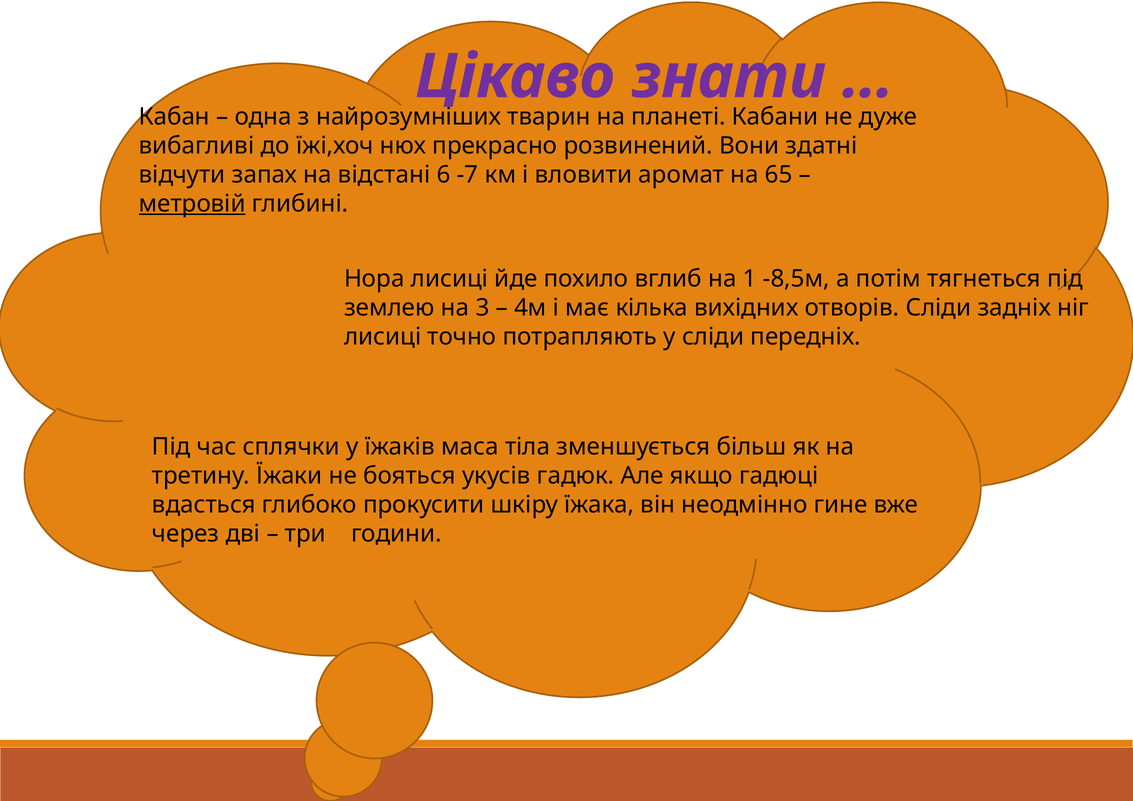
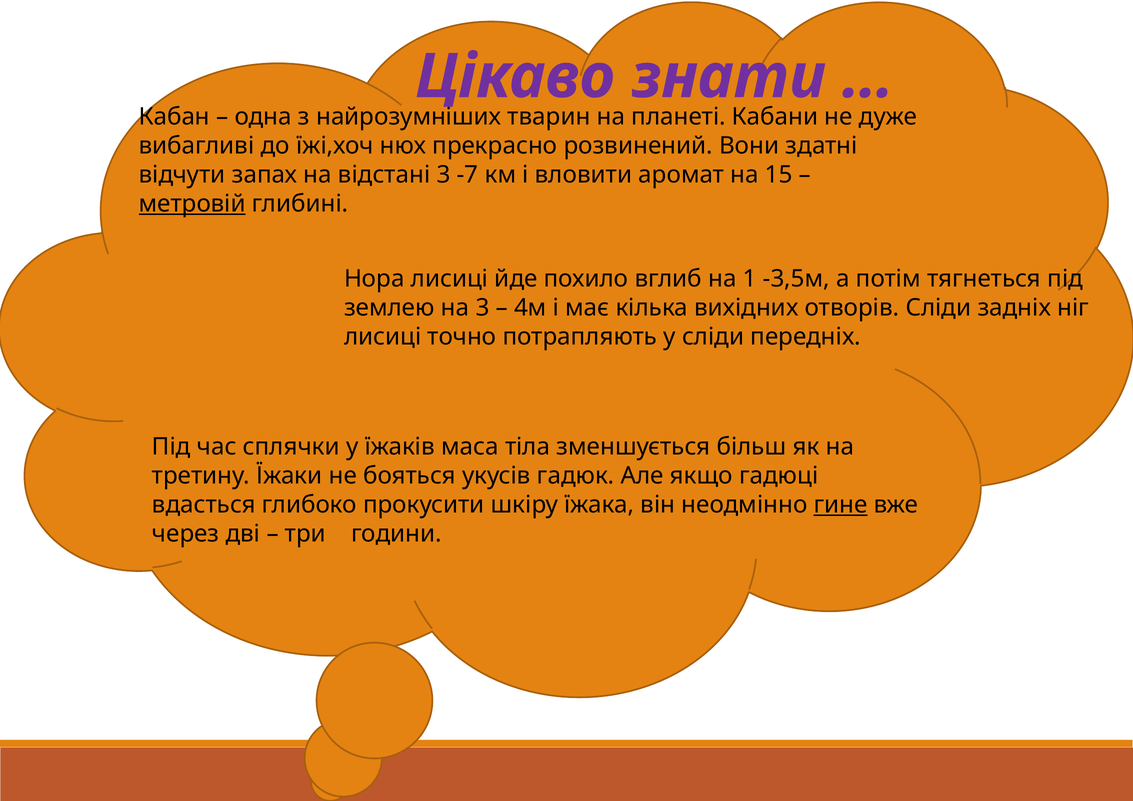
відстані 6: 6 -> 3
65: 65 -> 15
-8,5м: -8,5м -> -3,5м
гине underline: none -> present
